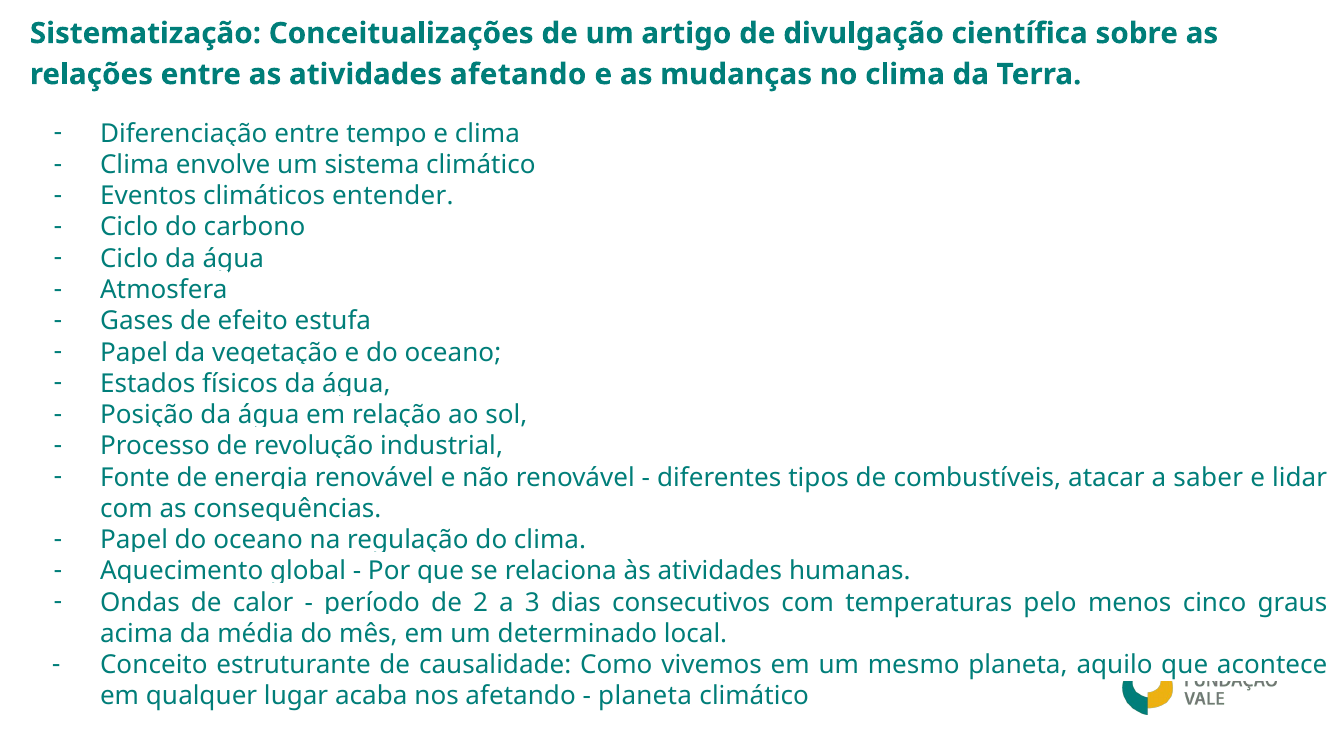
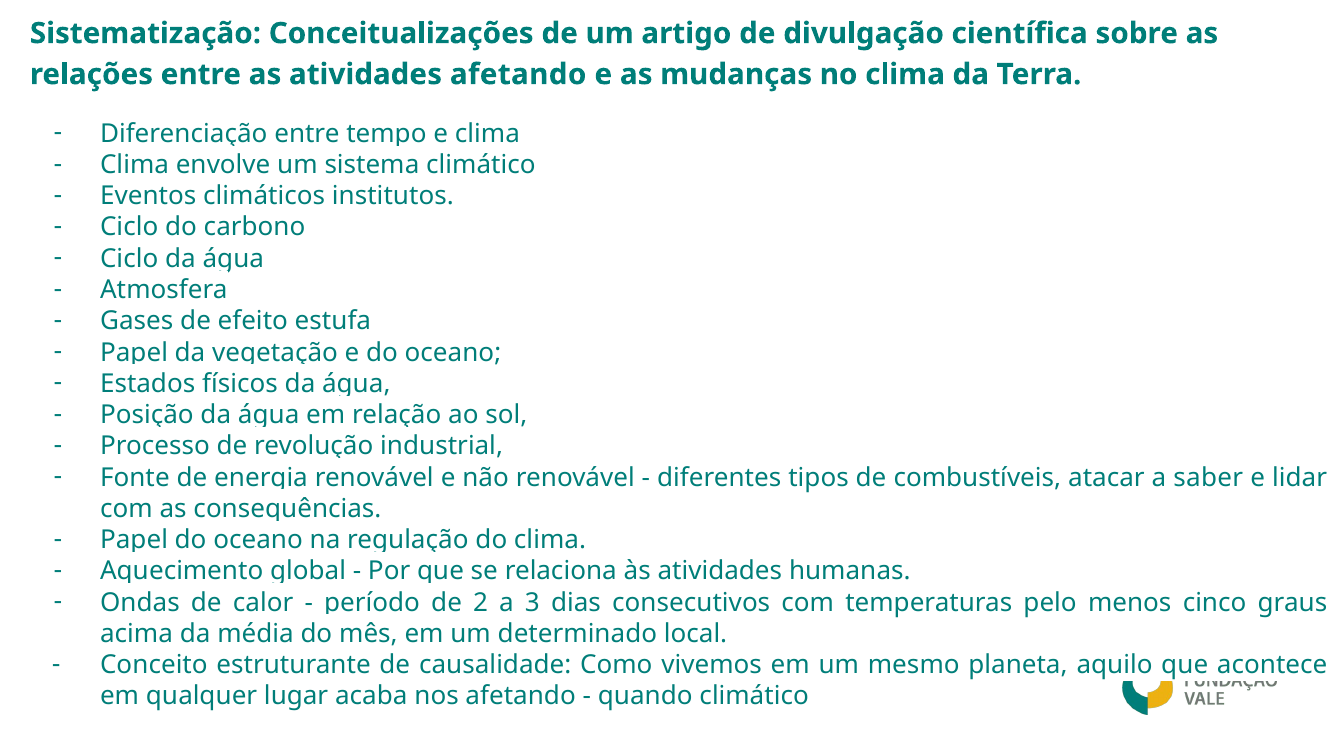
entender: entender -> institutos
planeta at (645, 696): planeta -> quando
